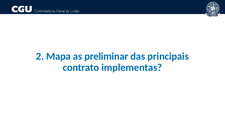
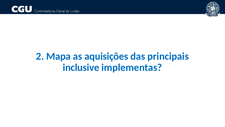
preliminar: preliminar -> aquisições
contrato: contrato -> inclusive
